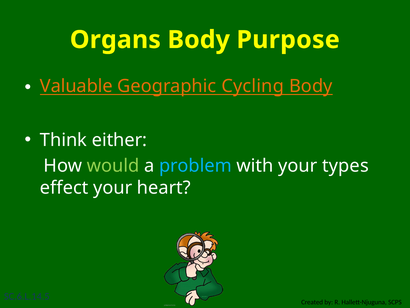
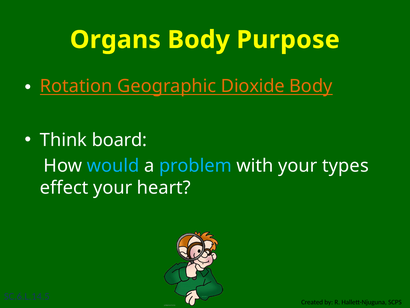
Valuable: Valuable -> Rotation
Cycling: Cycling -> Dioxide
either: either -> board
would colour: light green -> light blue
